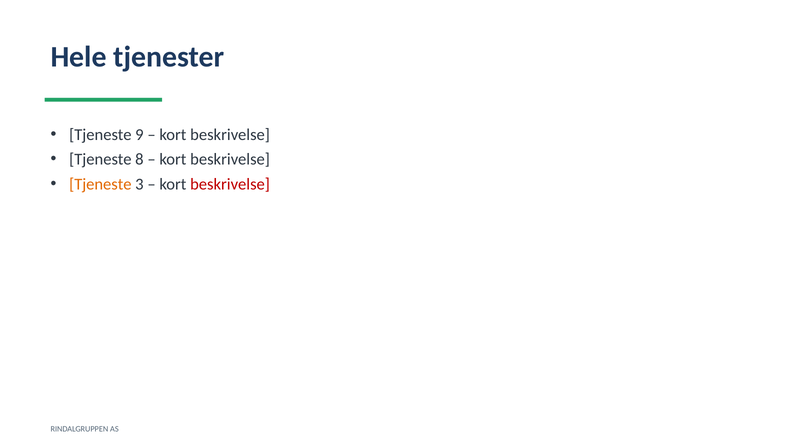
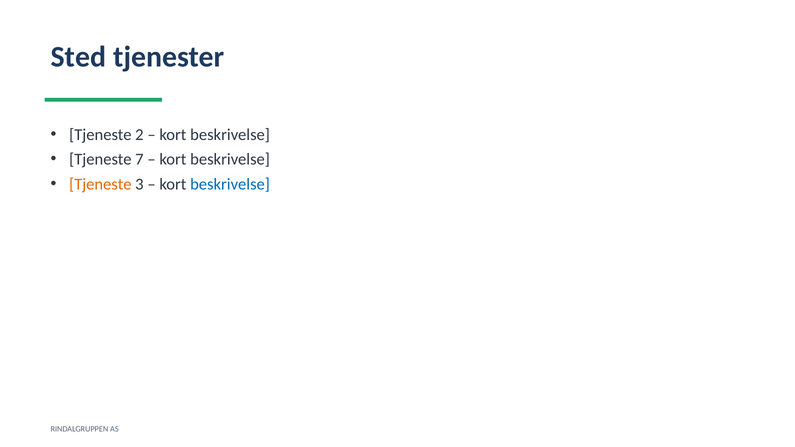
Hele: Hele -> Sted
9: 9 -> 2
8: 8 -> 7
beskrivelse at (230, 184) colour: red -> blue
